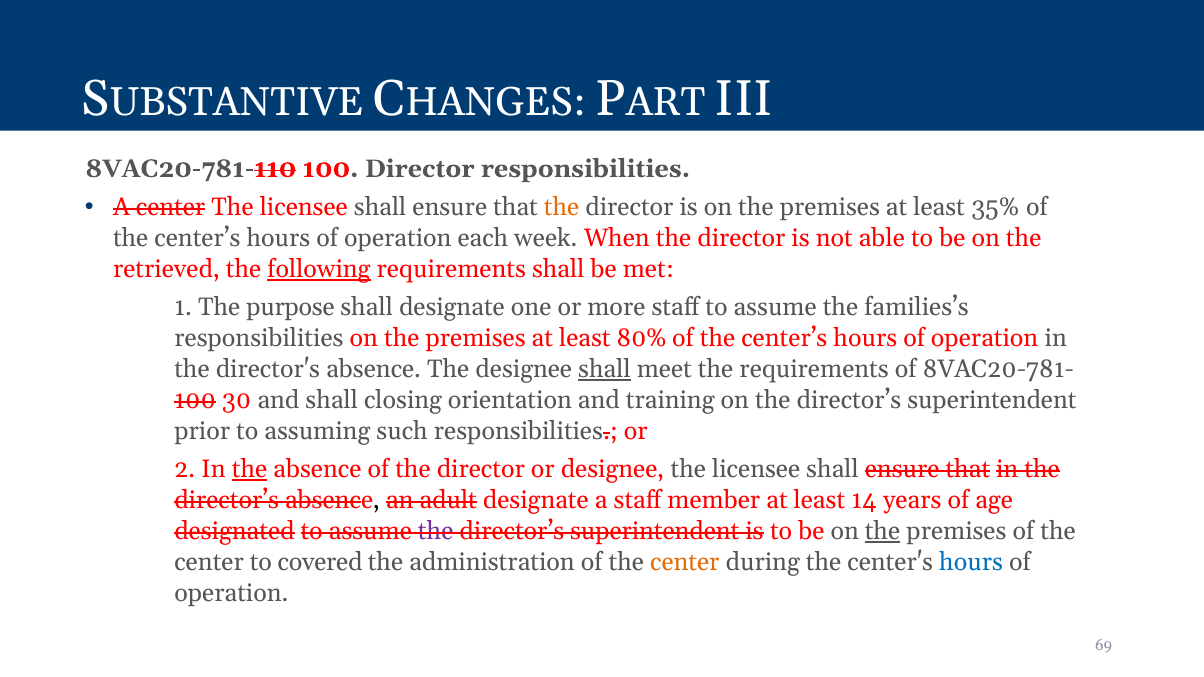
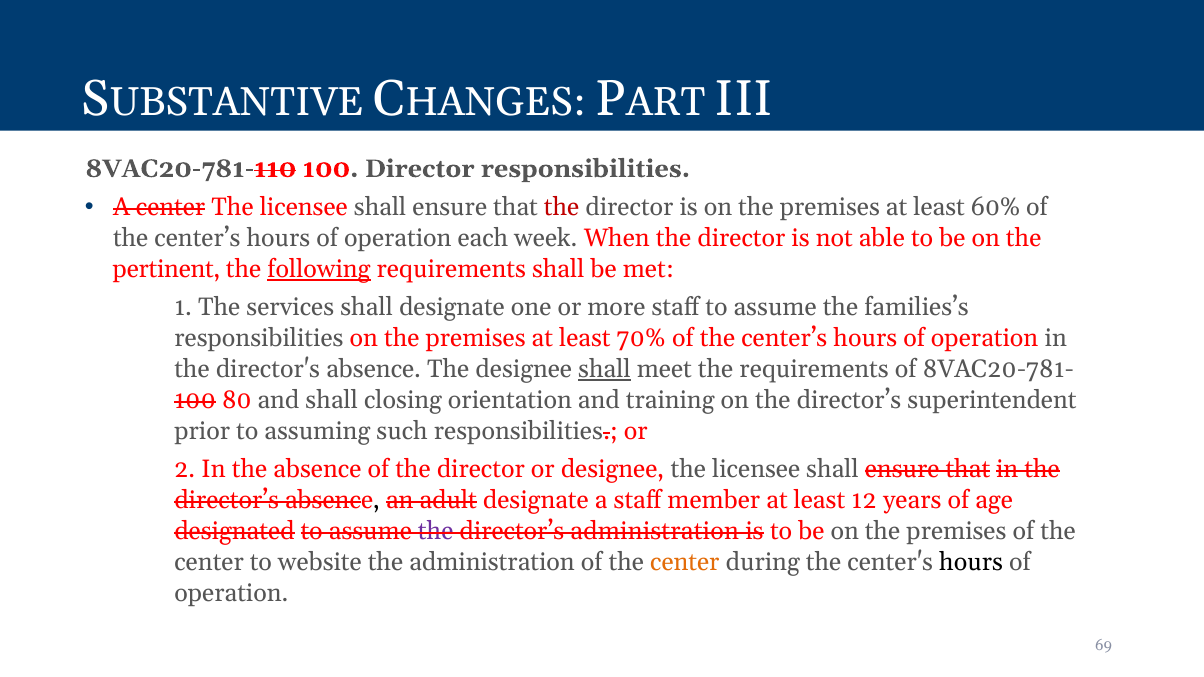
the at (562, 207) colour: orange -> red
35%: 35% -> 60%
retrieved: retrieved -> pertinent
purpose: purpose -> services
80%: 80% -> 70%
30: 30 -> 80
the at (250, 469) underline: present -> none
14: 14 -> 12
superintendent at (655, 531): superintendent -> administration
the at (883, 531) underline: present -> none
covered: covered -> website
hours at (971, 562) colour: blue -> black
